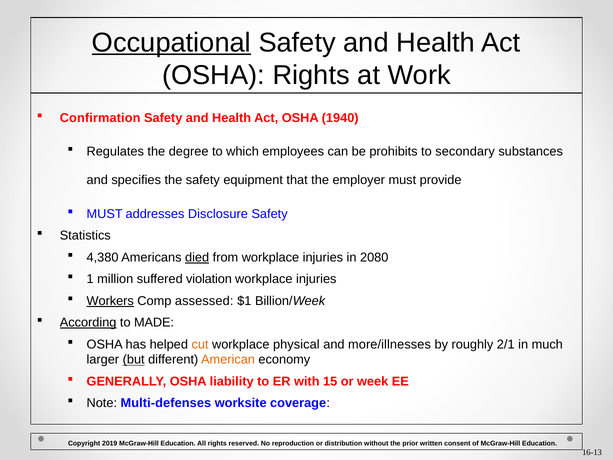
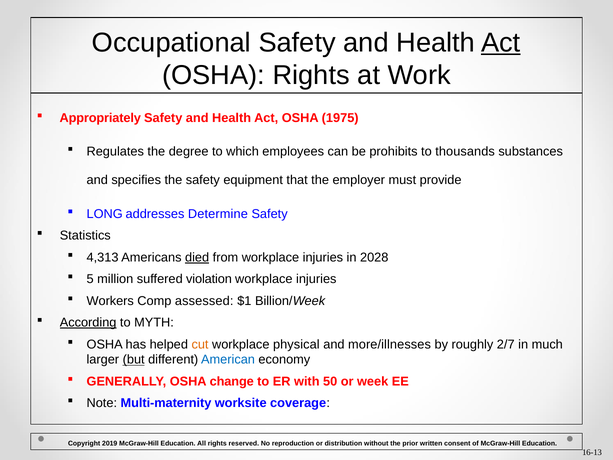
Occupational underline: present -> none
Act at (501, 43) underline: none -> present
Confirmation: Confirmation -> Appropriately
1940: 1940 -> 1975
secondary: secondary -> thousands
MUST at (105, 214): MUST -> LONG
Disclosure: Disclosure -> Determine
4,380: 4,380 -> 4,313
2080: 2080 -> 2028
1: 1 -> 5
Workers underline: present -> none
MADE: MADE -> MYTH
2/1: 2/1 -> 2/7
American colour: orange -> blue
liability: liability -> change
15: 15 -> 50
Multi-defenses: Multi-defenses -> Multi-maternity
